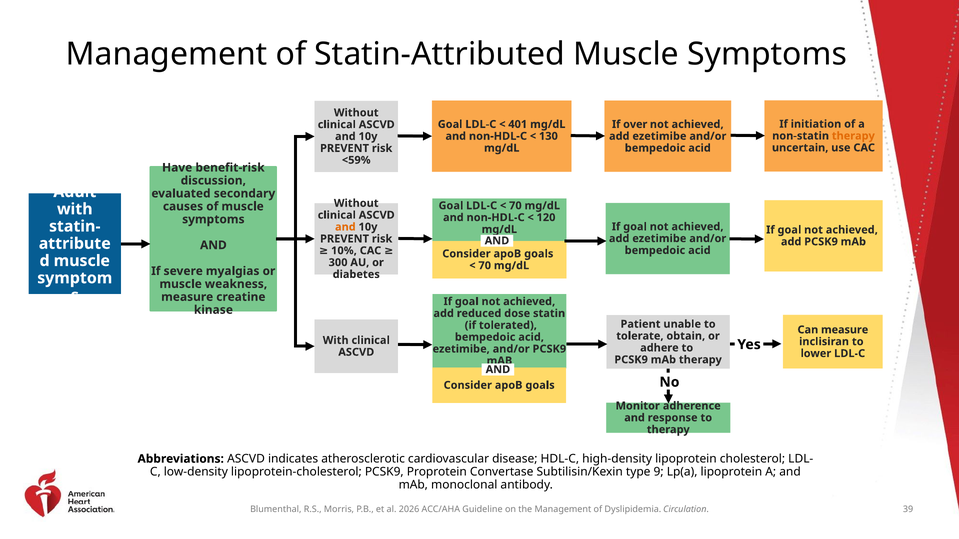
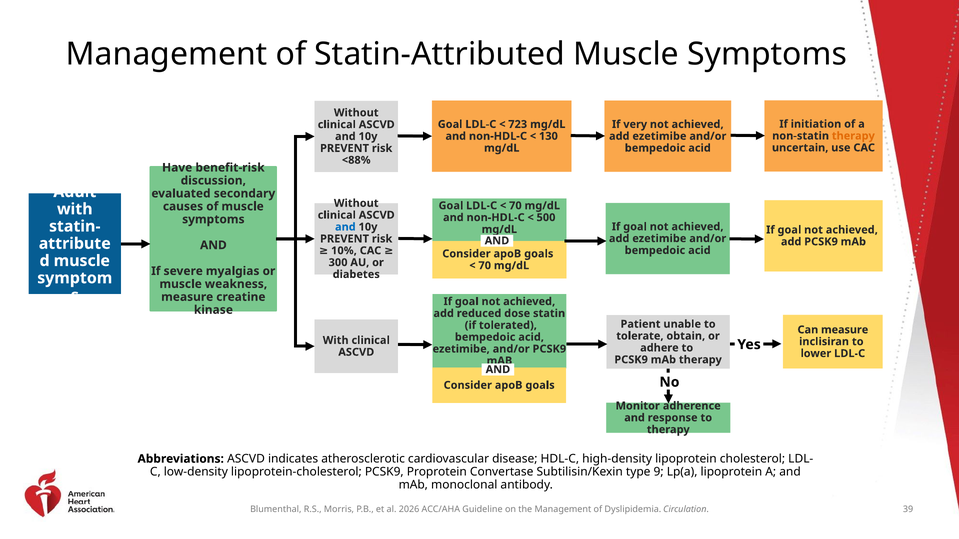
401: 401 -> 723
over: over -> very
<59%: <59% -> <88%
120: 120 -> 500
and at (345, 227) colour: orange -> blue
